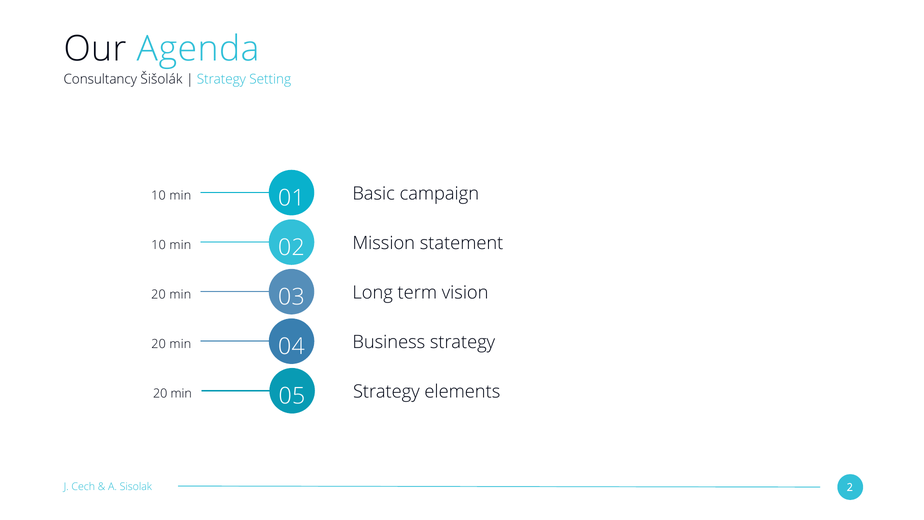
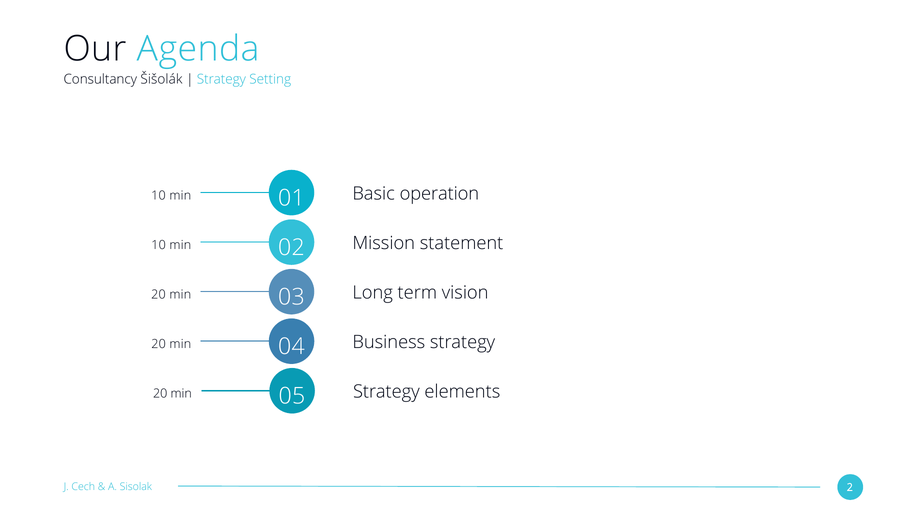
campaign: campaign -> operation
